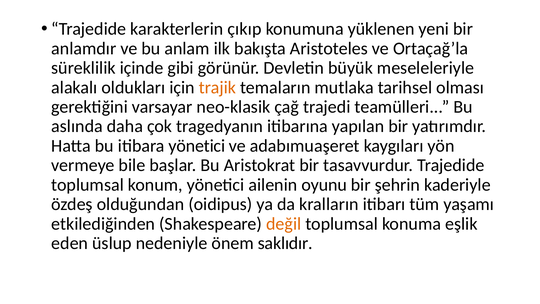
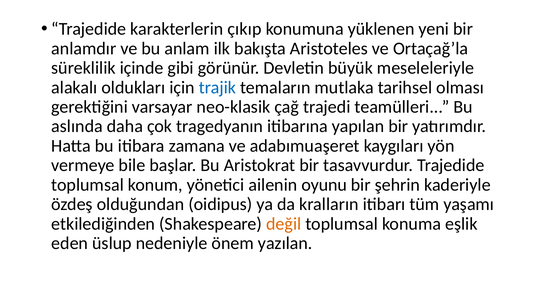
trajik colour: orange -> blue
itibara yönetici: yönetici -> zamana
saklıdır: saklıdır -> yazılan
